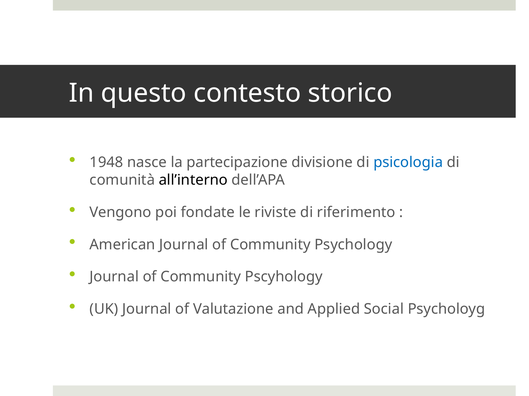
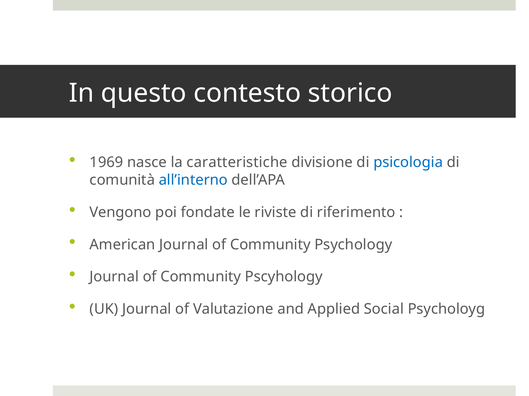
1948: 1948 -> 1969
partecipazione: partecipazione -> caratteristiche
all’interno colour: black -> blue
